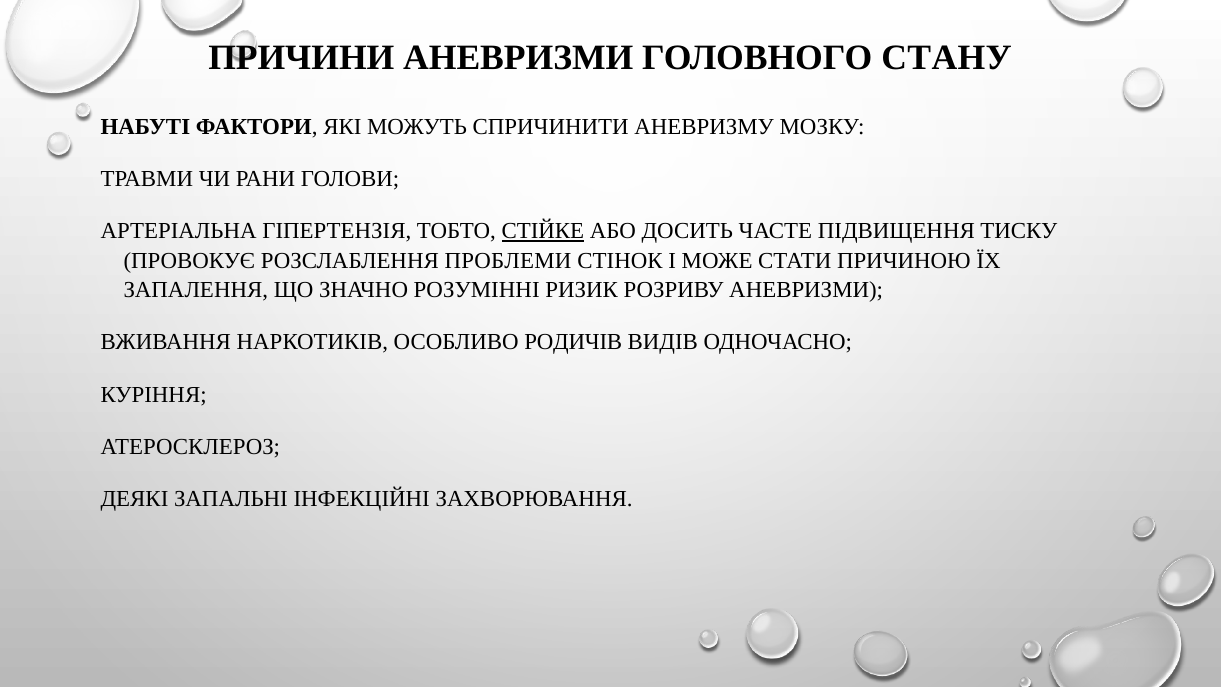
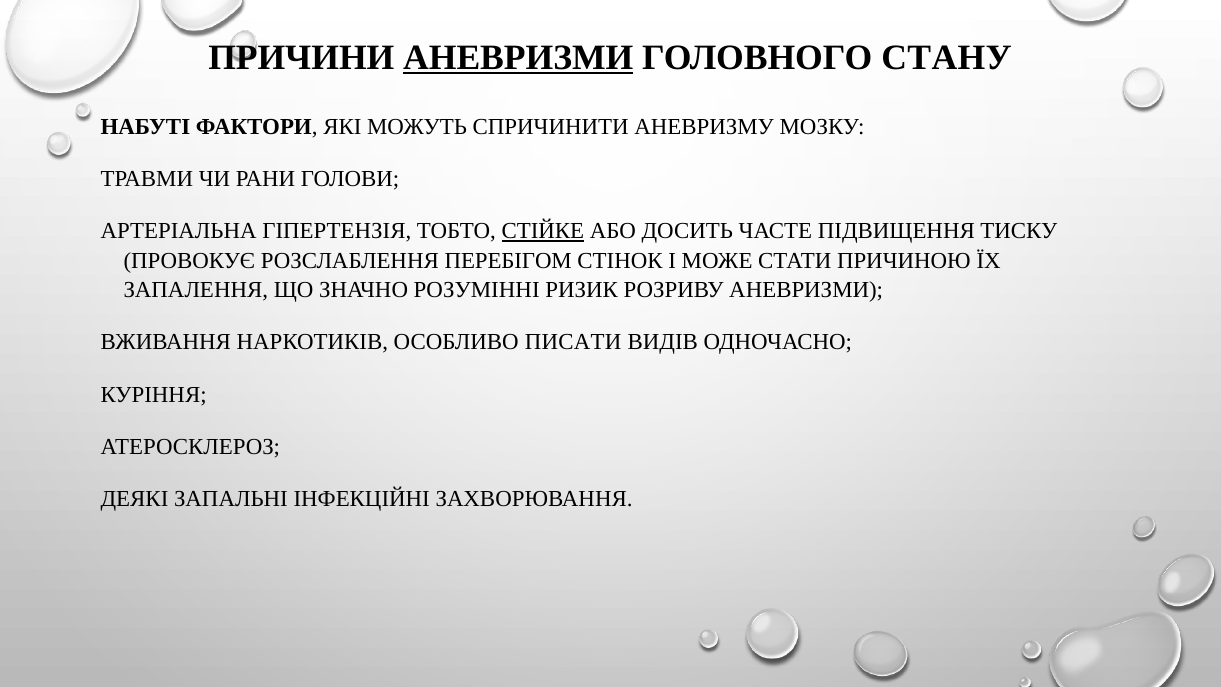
АНЕВРИЗМИ at (518, 58) underline: none -> present
ПРОБЛЕМИ: ПРОБЛЕМИ -> ПЕРЕБІГОМ
РОДИЧІВ: РОДИЧІВ -> ПИСАТИ
